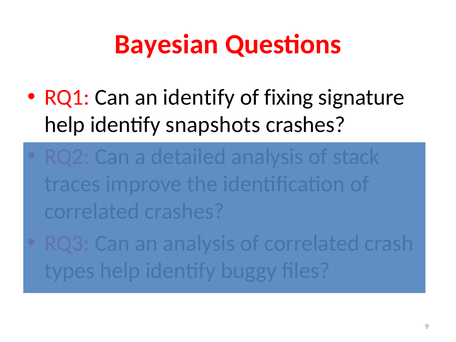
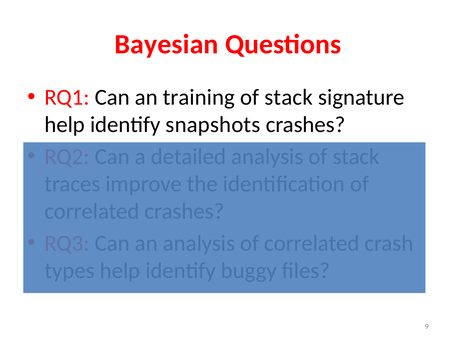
an identify: identify -> training
fixing at (289, 97): fixing -> stack
